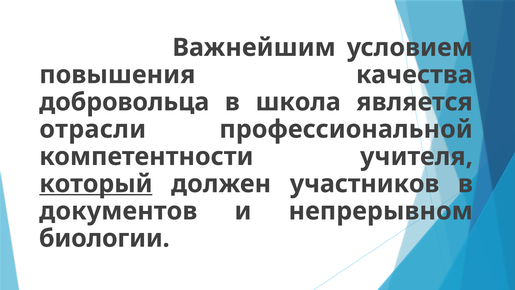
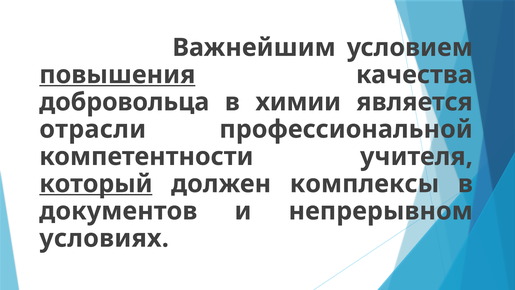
повышения underline: none -> present
школа: школа -> химии
участников: участников -> комплексы
биологии: биологии -> условиях
